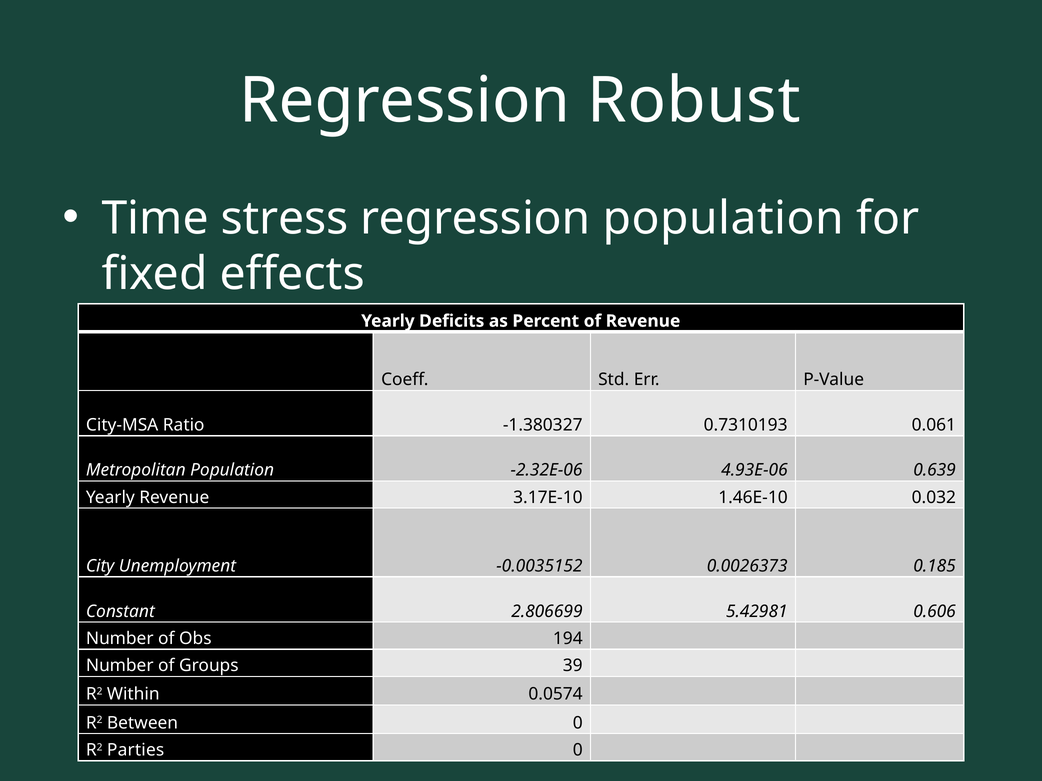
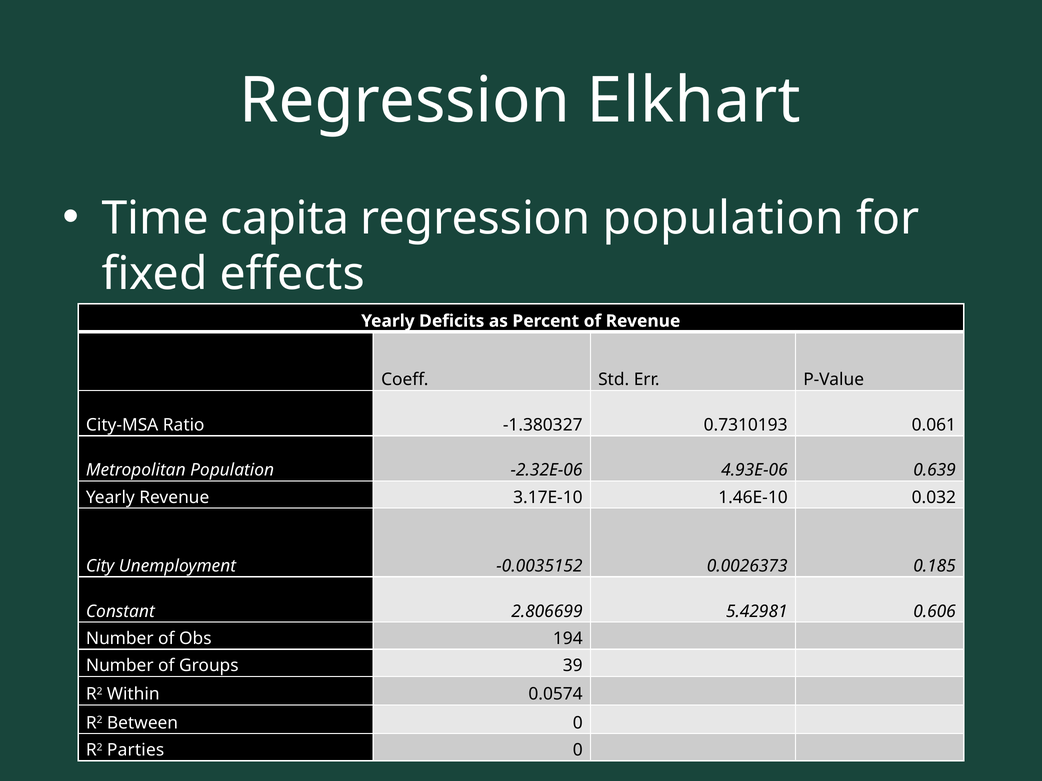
Robust: Robust -> Elkhart
stress: stress -> capita
